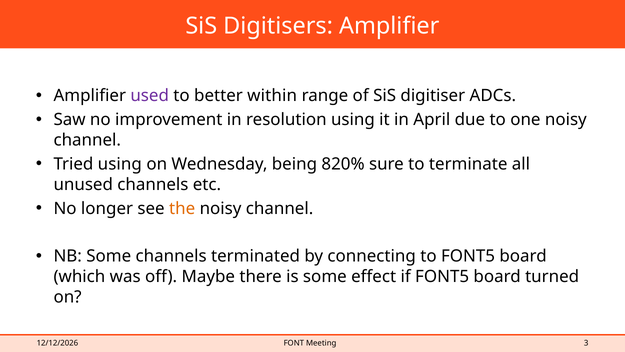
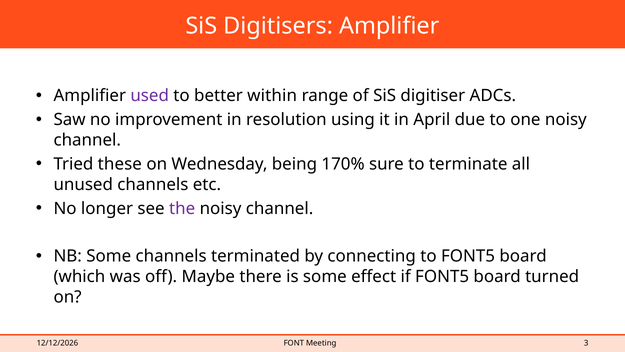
Tried using: using -> these
820%: 820% -> 170%
the colour: orange -> purple
